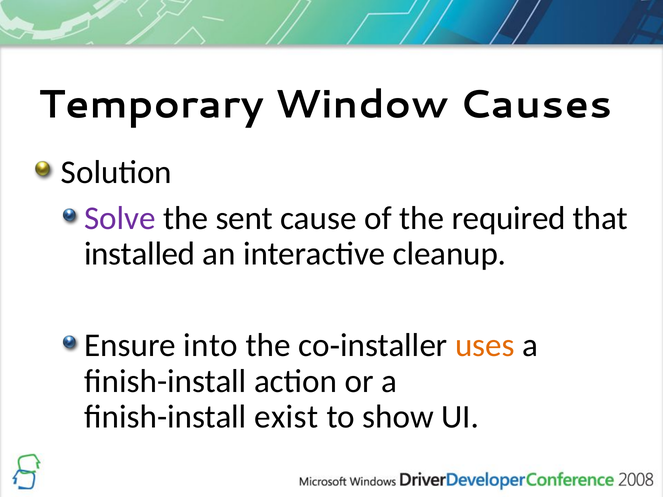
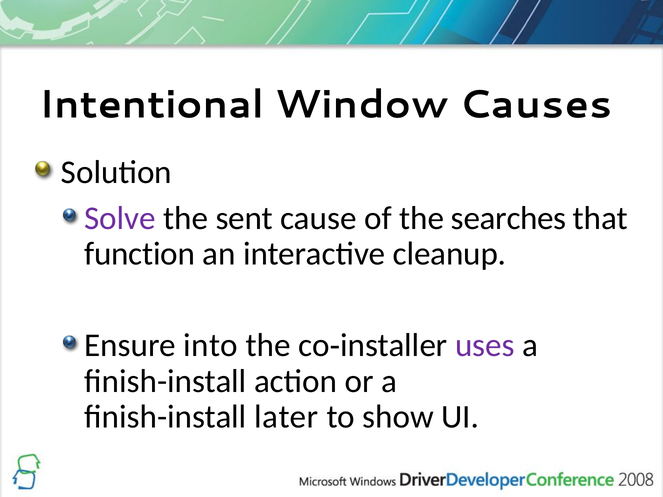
Temporary: Temporary -> Intentional
required: required -> searches
installed: installed -> function
uses colour: orange -> purple
exist: exist -> later
